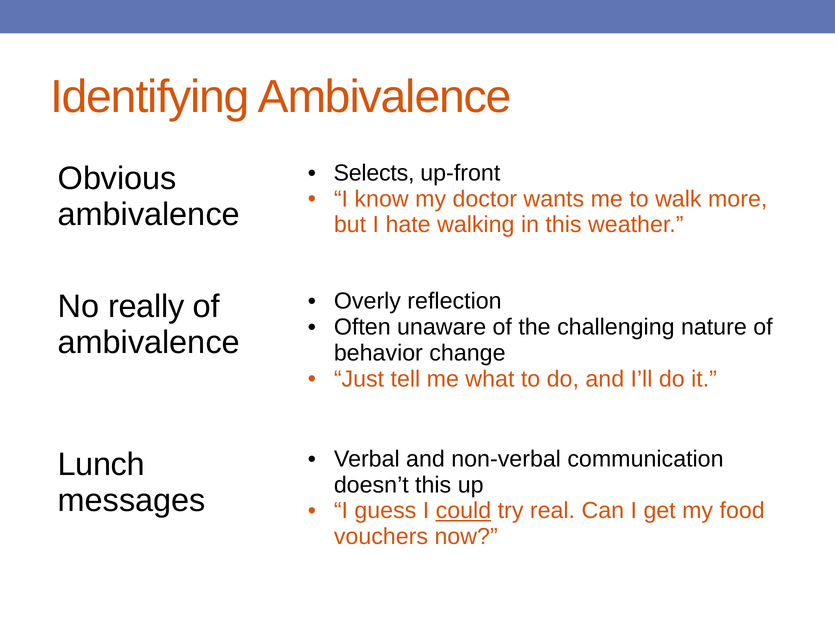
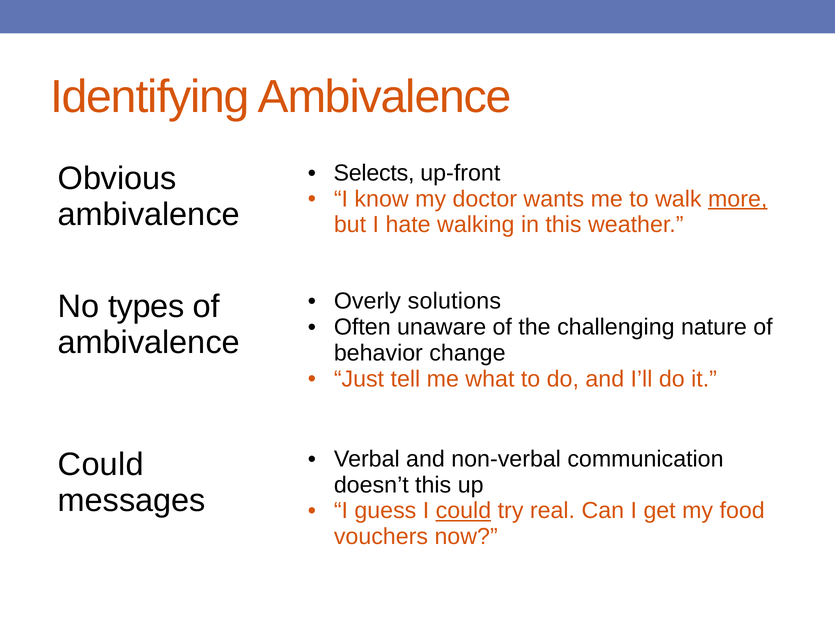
more underline: none -> present
reflection: reflection -> solutions
really: really -> types
Lunch at (101, 465): Lunch -> Could
